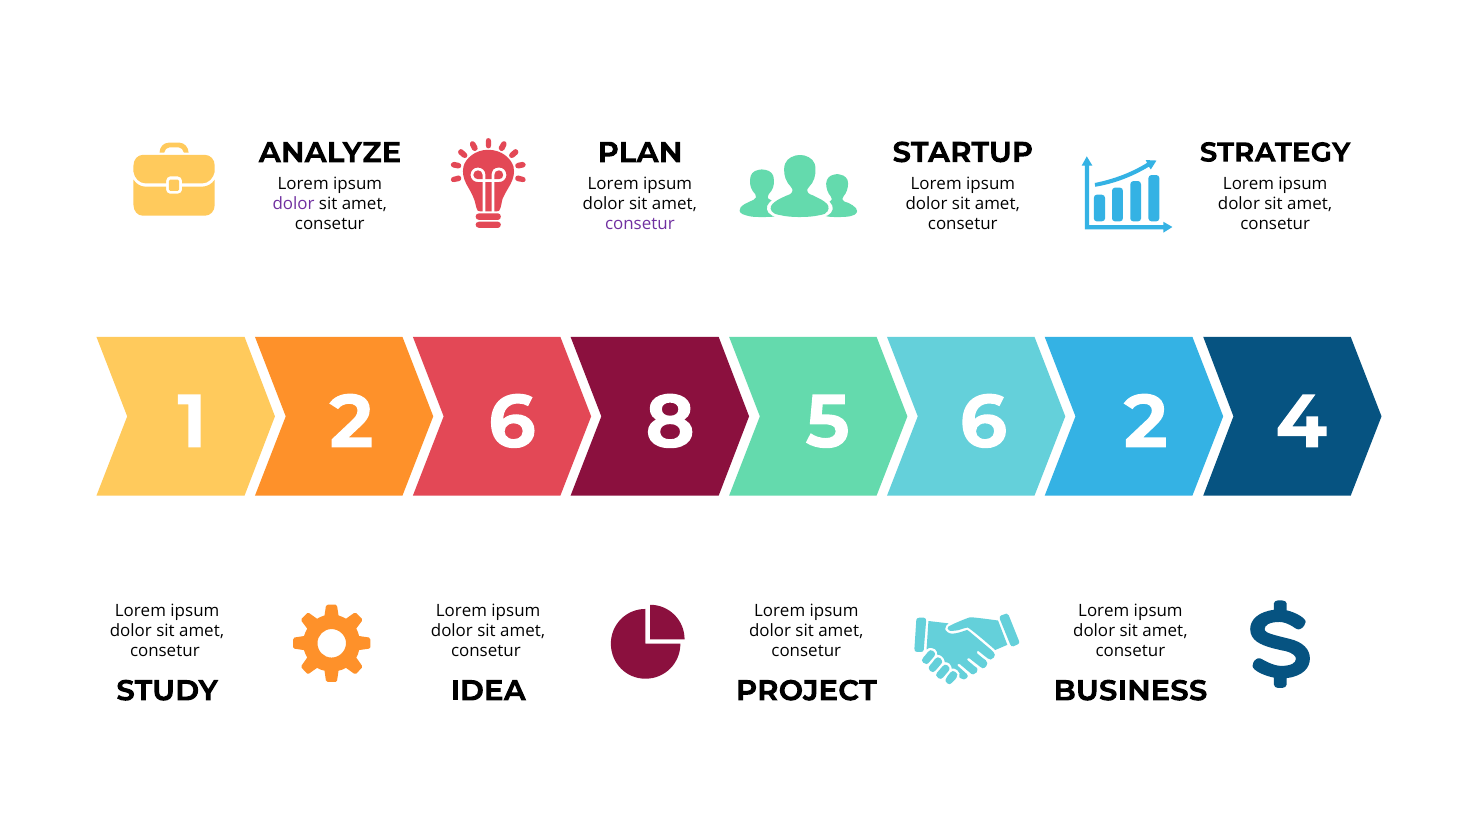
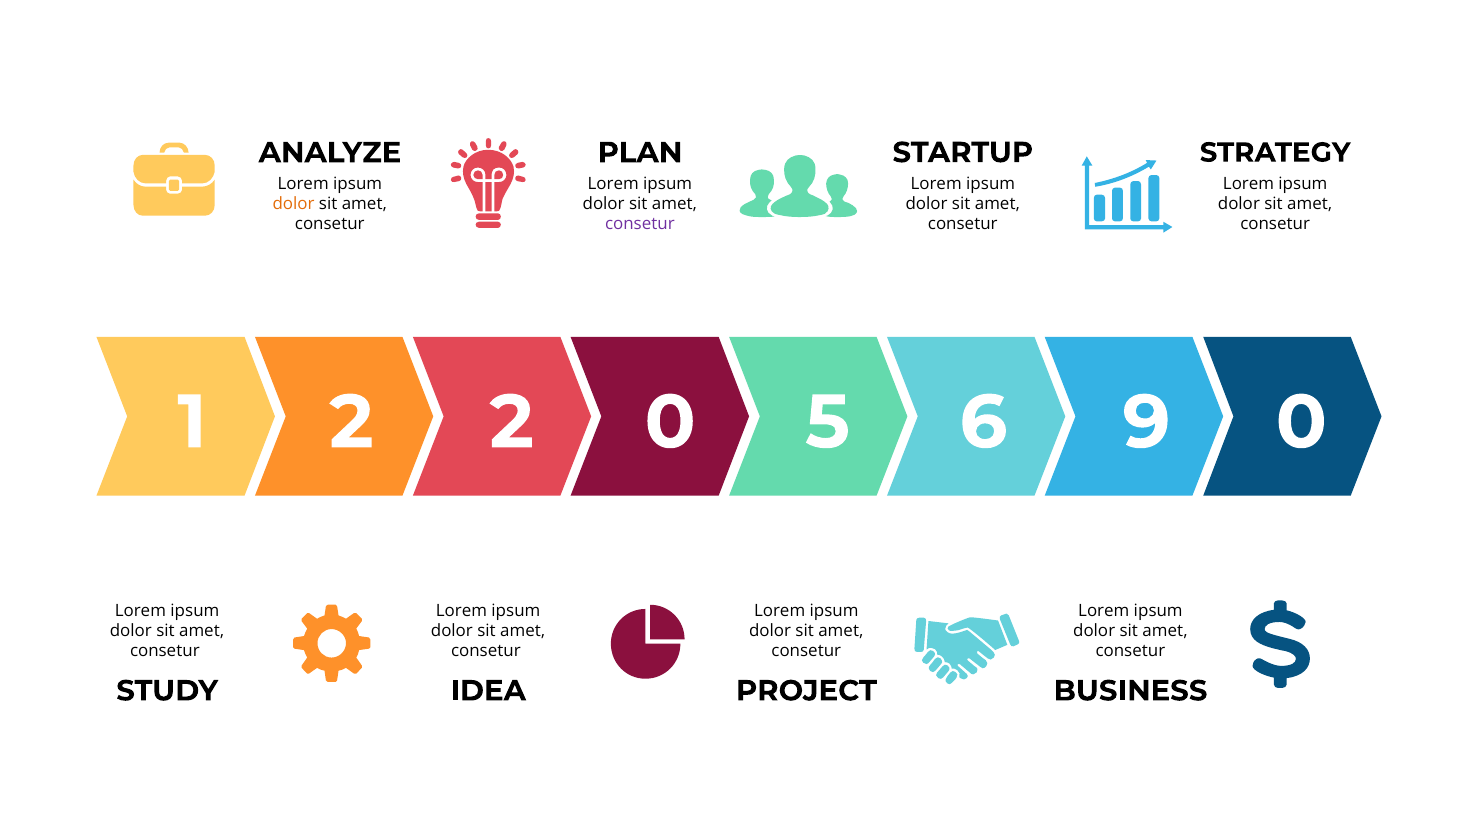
dolor at (294, 204) colour: purple -> orange
1 6: 6 -> 2
2 8: 8 -> 0
5 2: 2 -> 9
6 4: 4 -> 0
